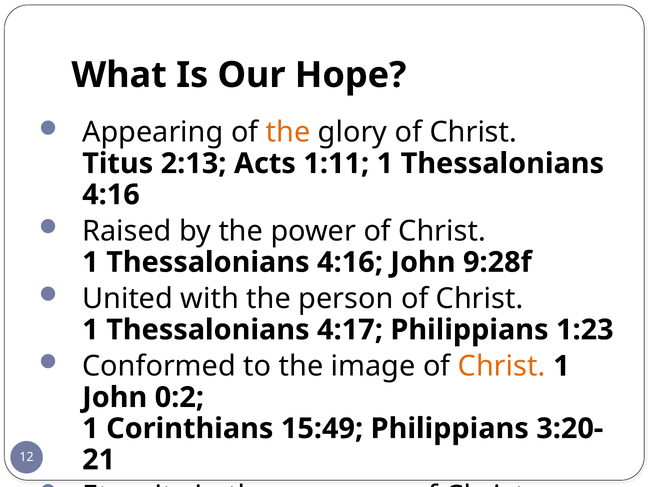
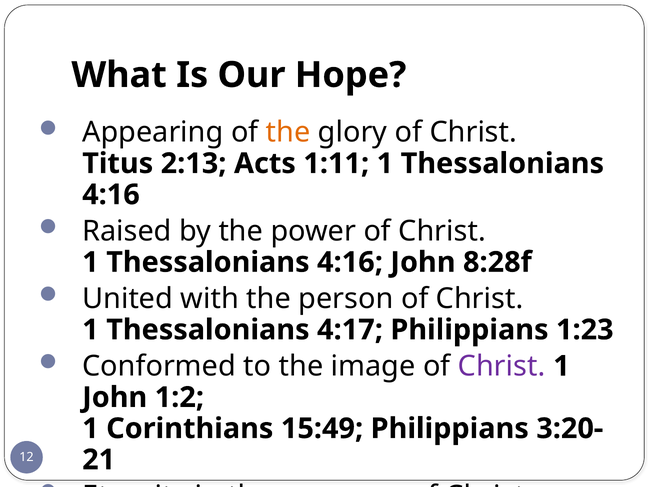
9:28f: 9:28f -> 8:28f
Christ at (502, 366) colour: orange -> purple
0:2: 0:2 -> 1:2
